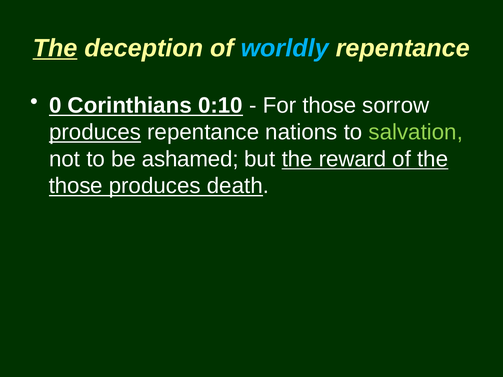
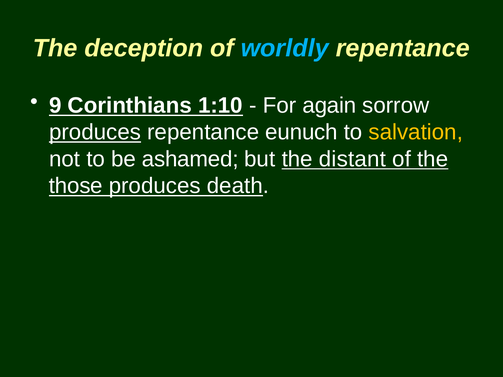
The at (55, 48) underline: present -> none
0: 0 -> 9
0:10: 0:10 -> 1:10
For those: those -> again
nations: nations -> eunuch
salvation colour: light green -> yellow
reward: reward -> distant
